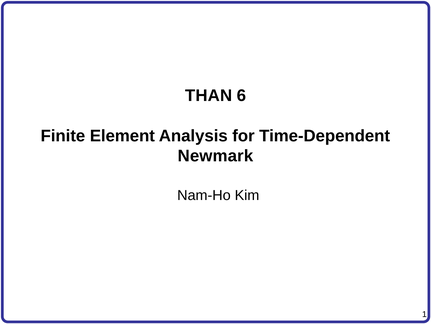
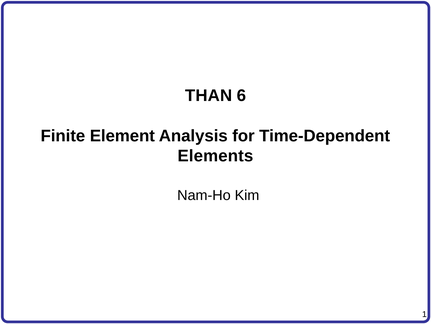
Newmark: Newmark -> Elements
